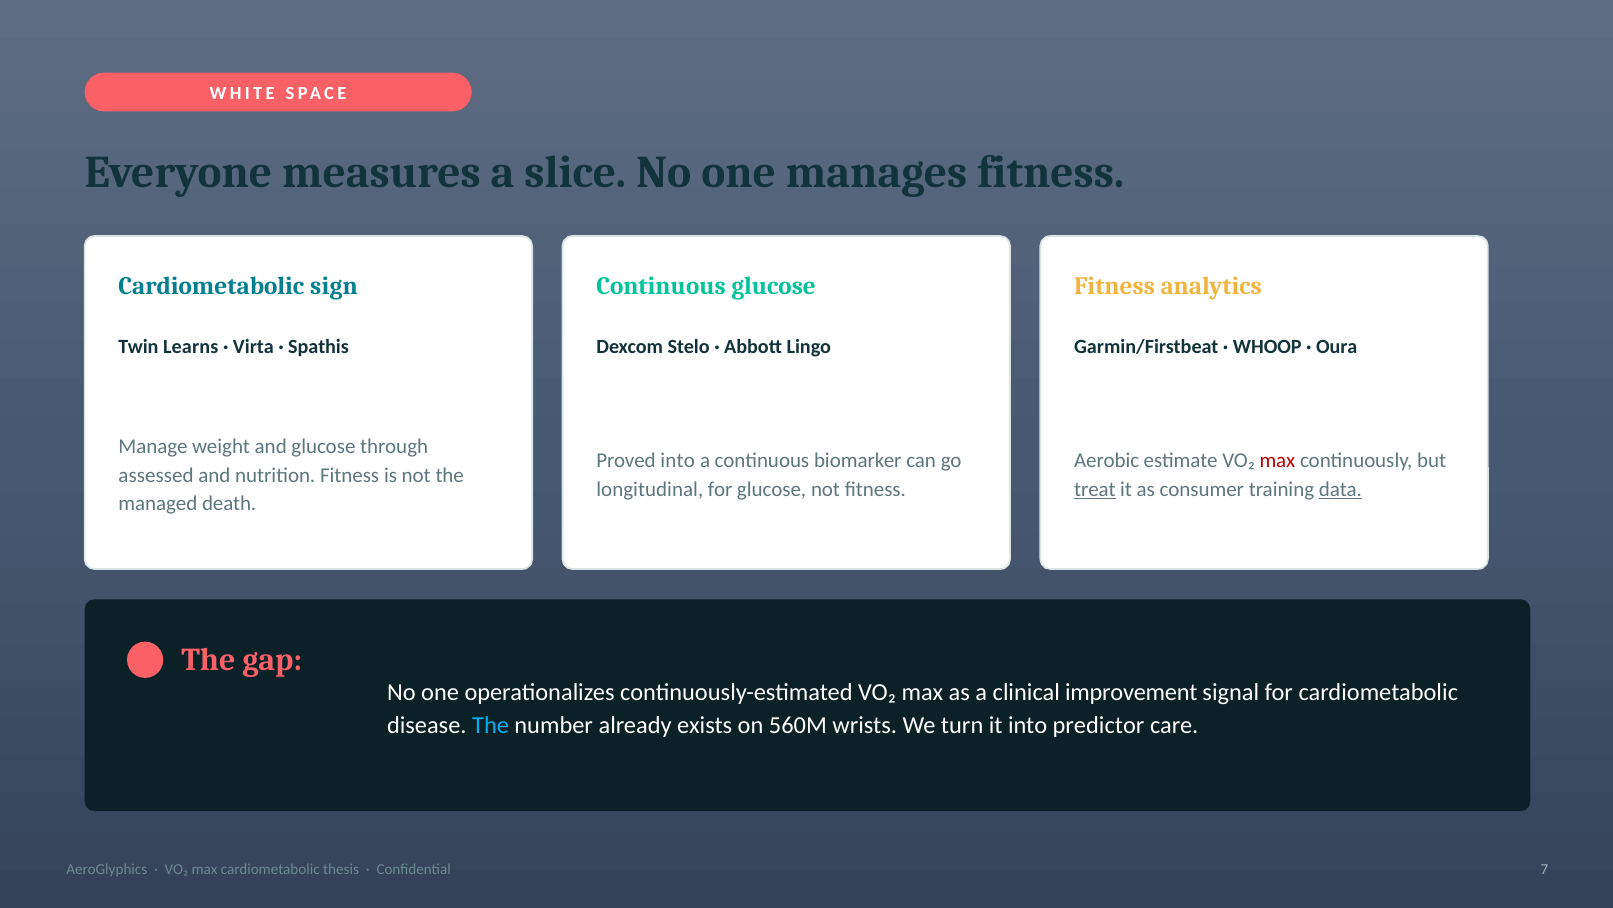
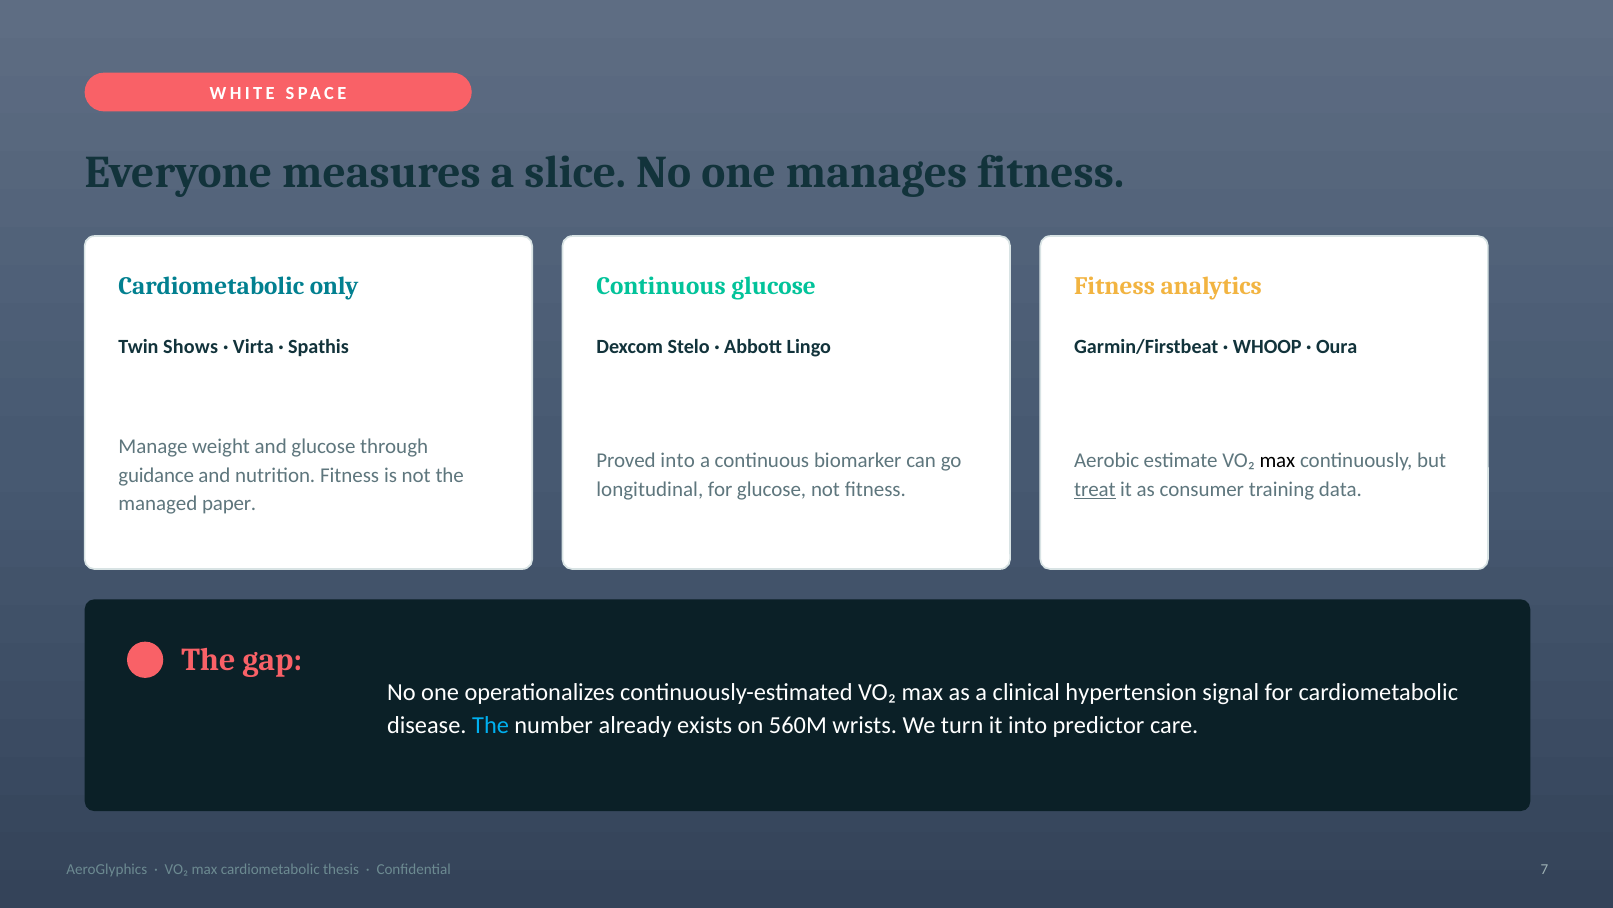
sign: sign -> only
Learns: Learns -> Shows
max at (1277, 461) colour: red -> black
assessed: assessed -> guidance
data underline: present -> none
death: death -> paper
improvement: improvement -> hypertension
